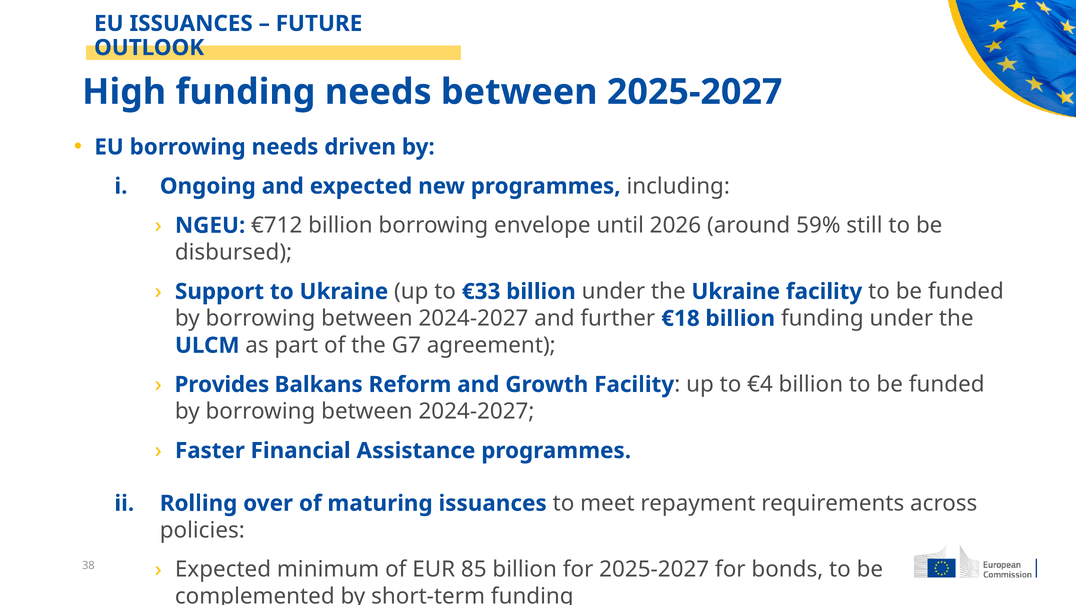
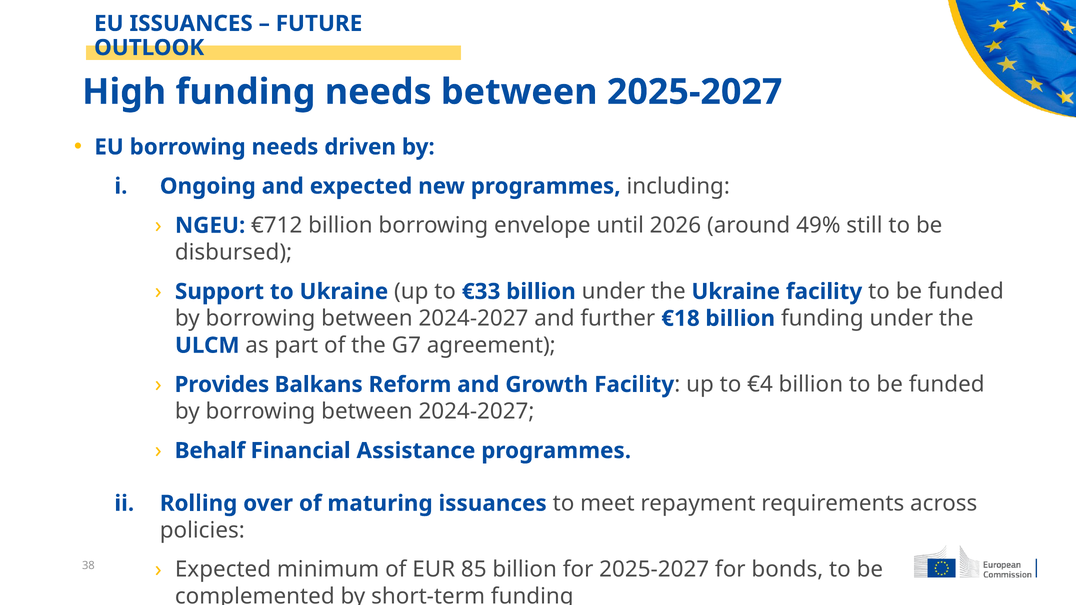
59%: 59% -> 49%
Faster: Faster -> Behalf
